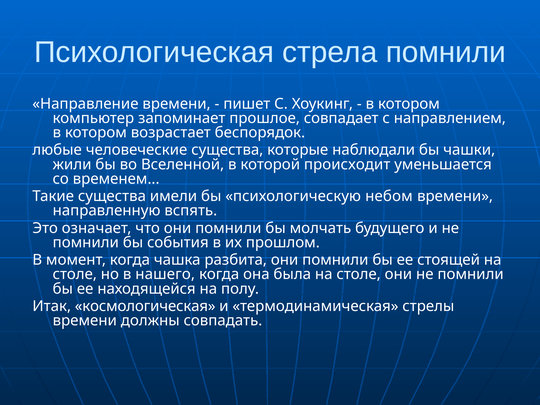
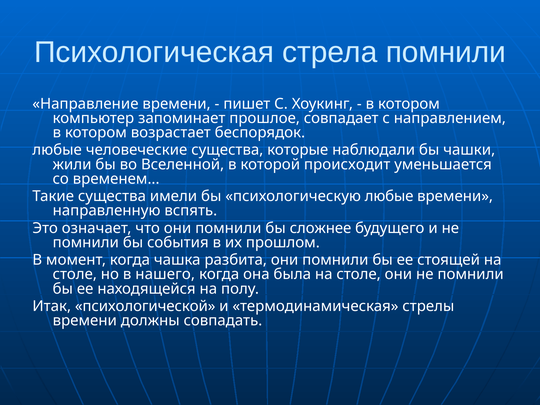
психологическую небом: небом -> любые
молчать: молчать -> сложнее
космологическая: космологическая -> психологической
